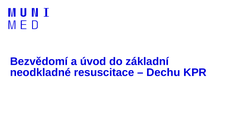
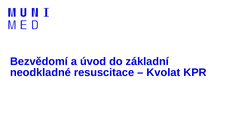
Dechu: Dechu -> Kvolat
